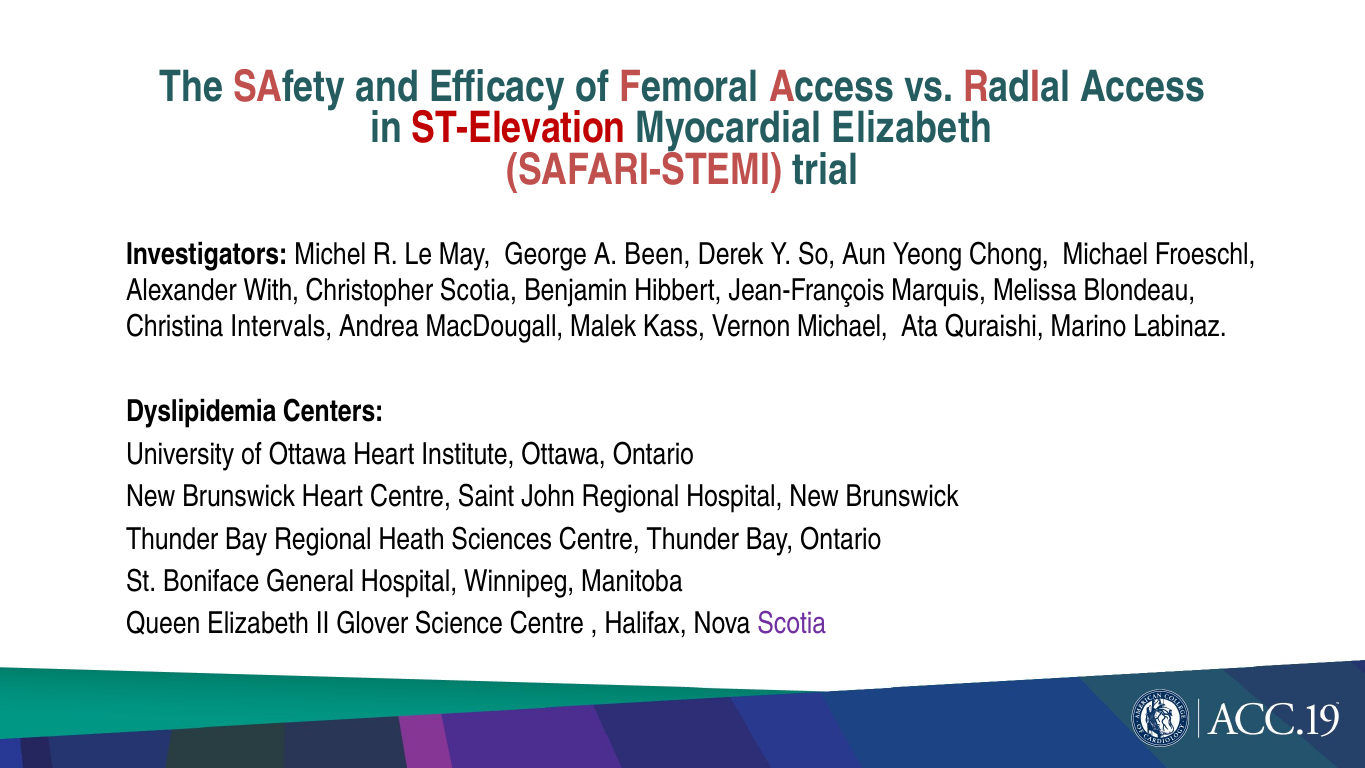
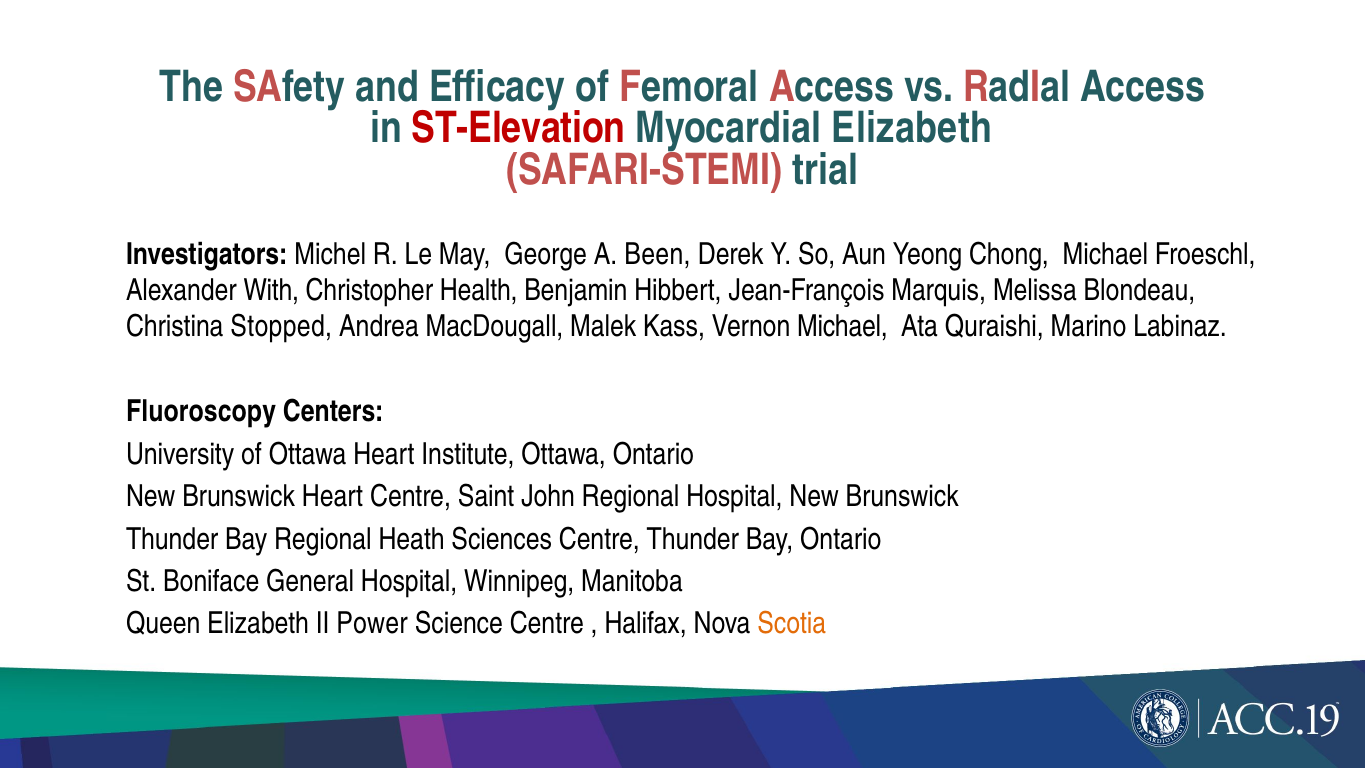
Christopher Scotia: Scotia -> Health
Intervals: Intervals -> Stopped
Dyslipidemia: Dyslipidemia -> Fluoroscopy
Glover: Glover -> Power
Scotia at (792, 624) colour: purple -> orange
